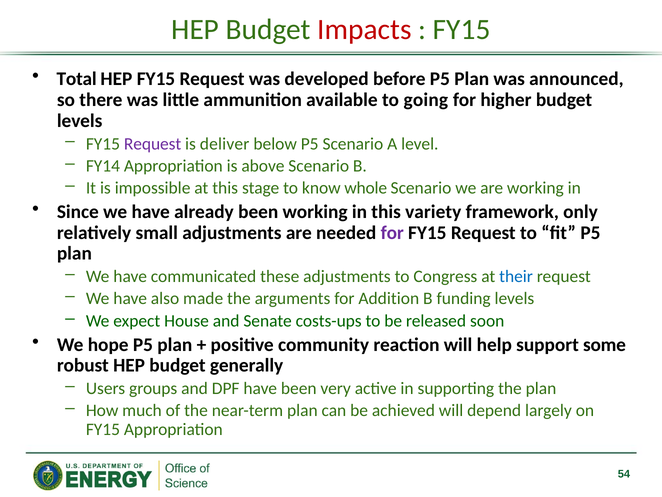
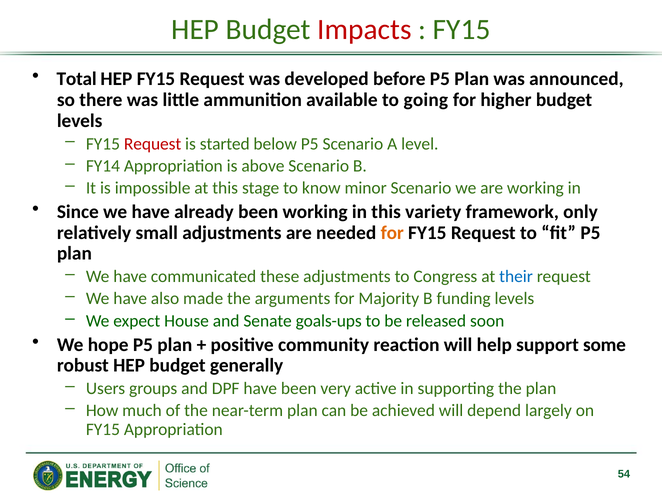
Request at (153, 144) colour: purple -> red
deliver: deliver -> started
whole: whole -> minor
for at (392, 232) colour: purple -> orange
Addition: Addition -> Majority
costs-ups: costs-ups -> goals-ups
